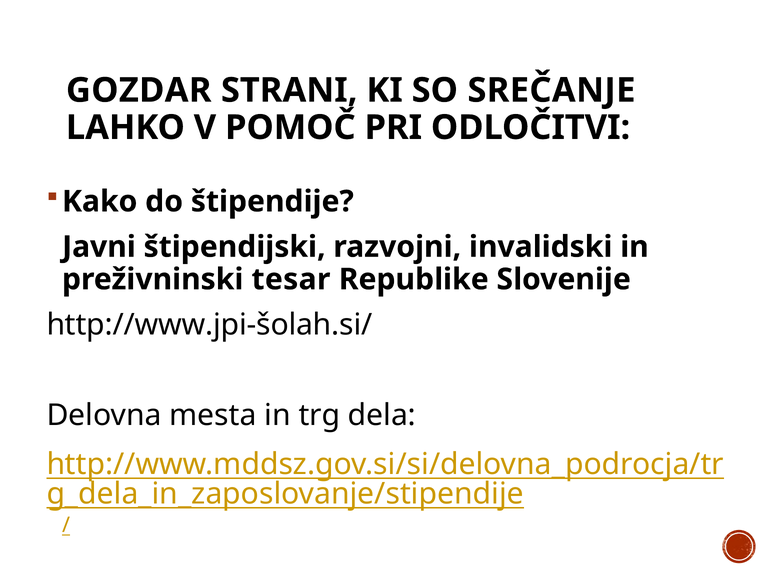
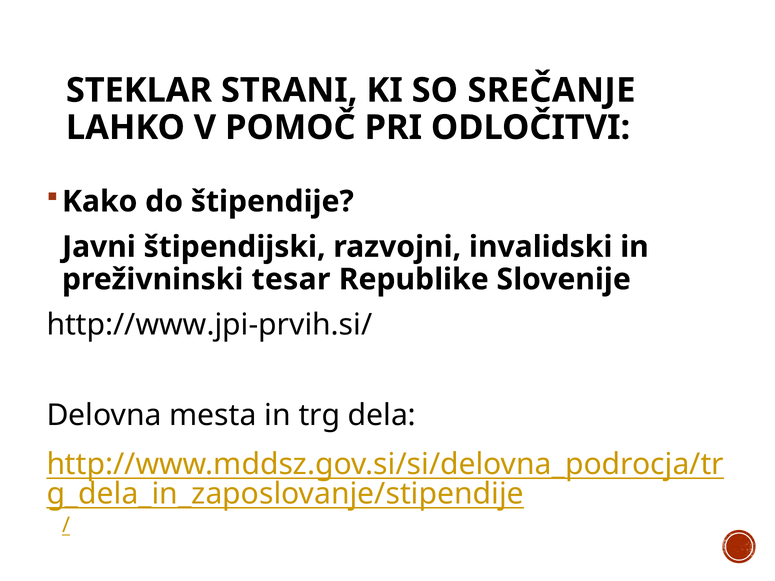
GOZDAR: GOZDAR -> STEKLAR
http://www.jpi-šolah.si/: http://www.jpi-šolah.si/ -> http://www.jpi-prvih.si/
